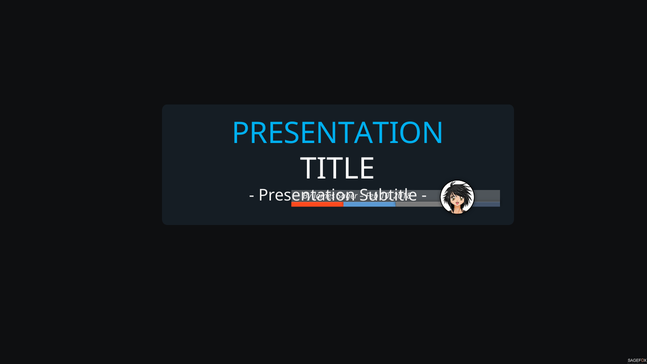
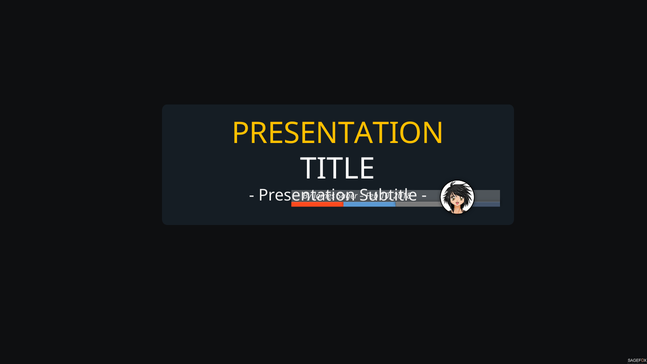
PRESENTATION at (338, 133) colour: light blue -> yellow
